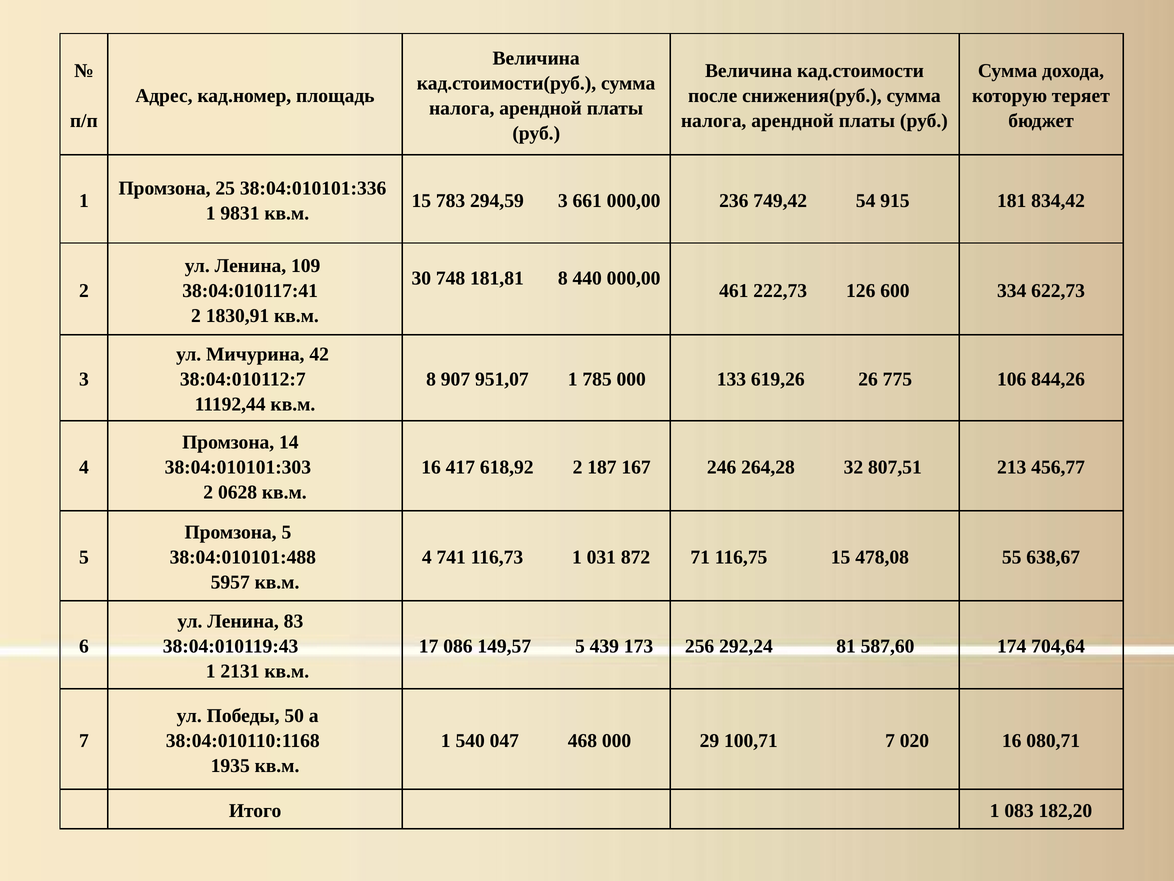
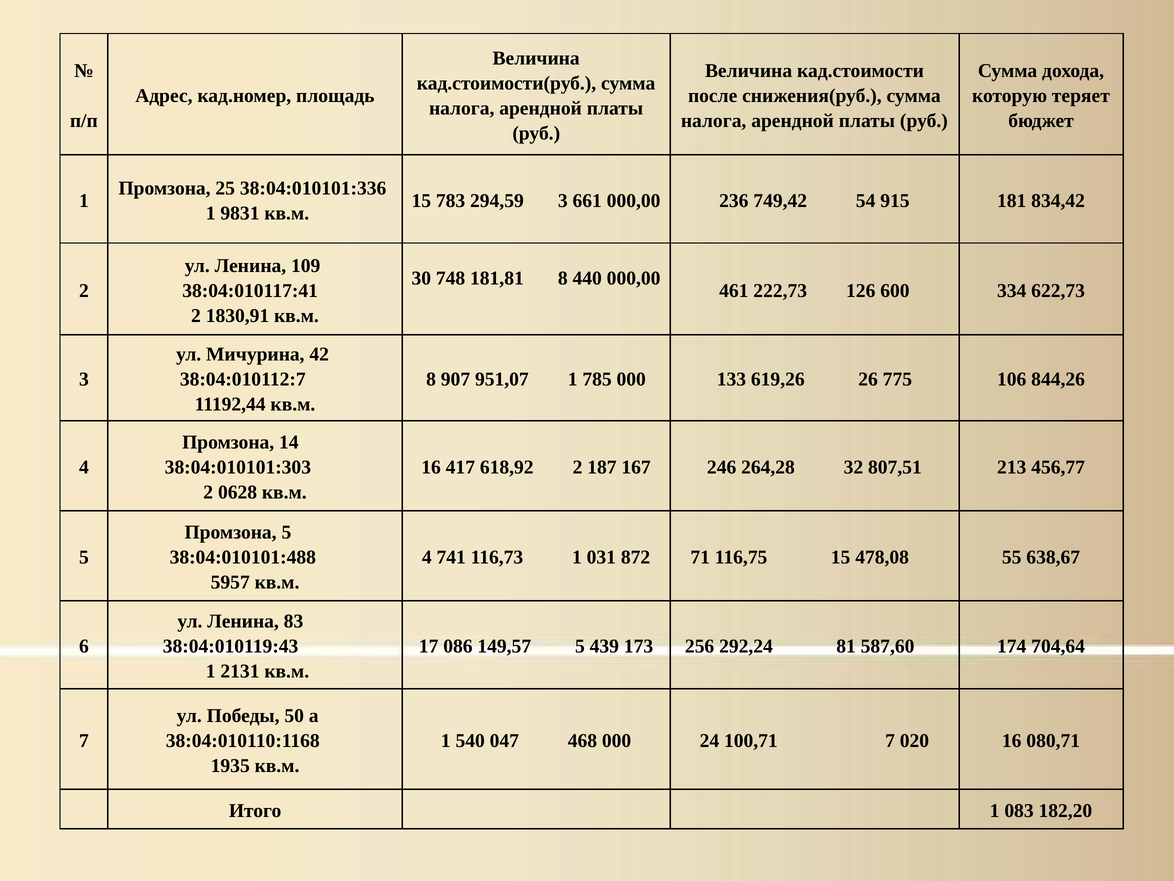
29: 29 -> 24
